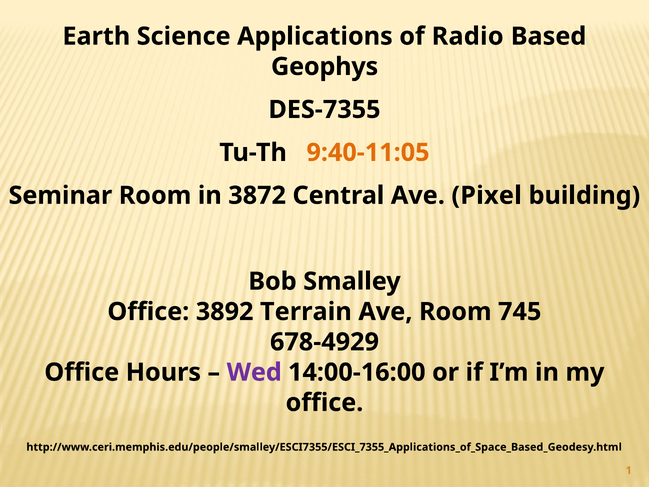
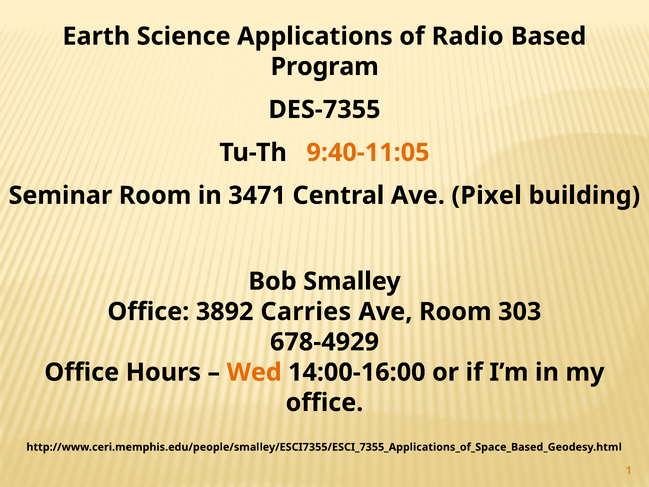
Geophys: Geophys -> Program
3872: 3872 -> 3471
Terrain: Terrain -> Carries
745: 745 -> 303
Wed colour: purple -> orange
